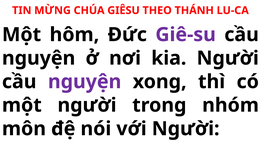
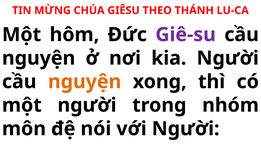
nguyện at (85, 82) colour: purple -> orange
